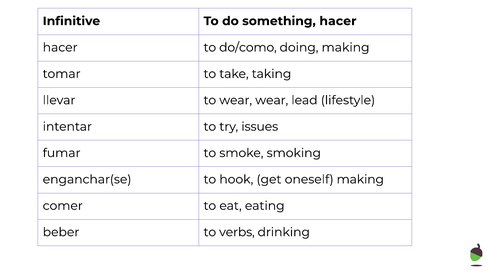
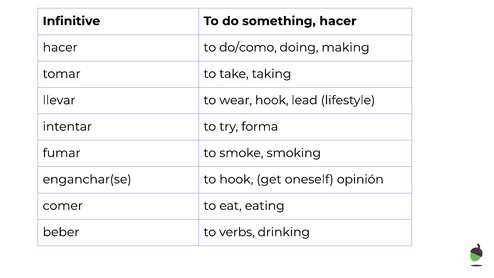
wear wear: wear -> hook
issues: issues -> forma
oneself making: making -> opinión
